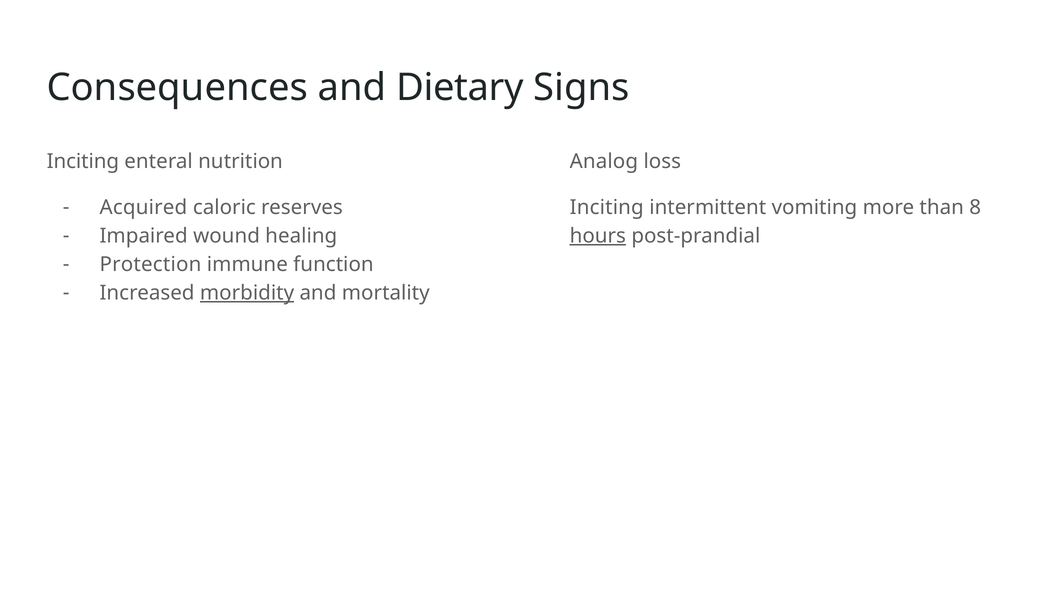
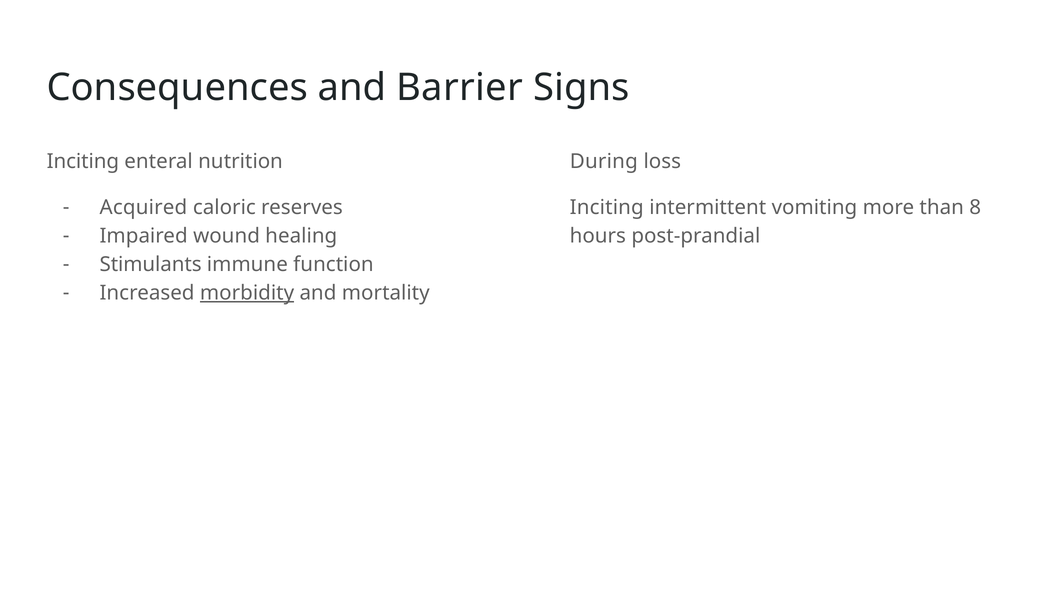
Dietary: Dietary -> Barrier
Analog: Analog -> During
hours underline: present -> none
Protection: Protection -> Stimulants
